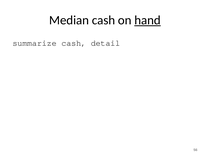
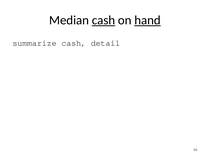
cash at (104, 20) underline: none -> present
